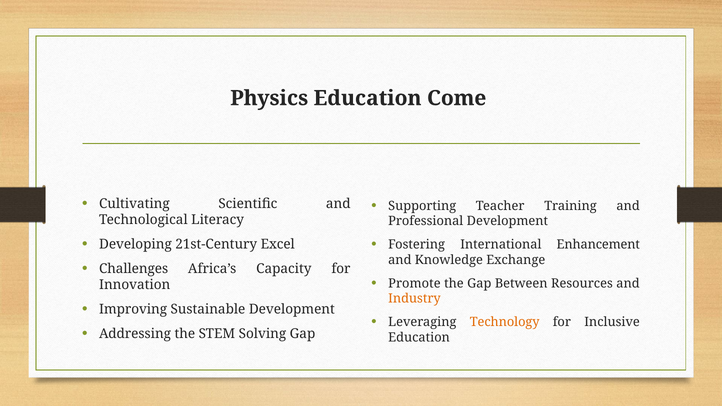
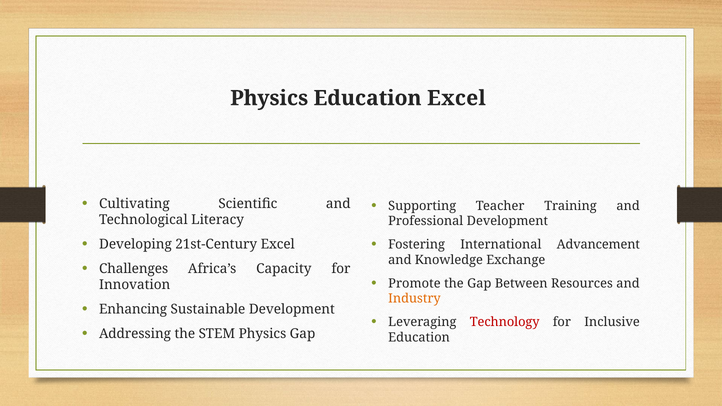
Education Come: Come -> Excel
Enhancement: Enhancement -> Advancement
Improving: Improving -> Enhancing
Technology colour: orange -> red
STEM Solving: Solving -> Physics
